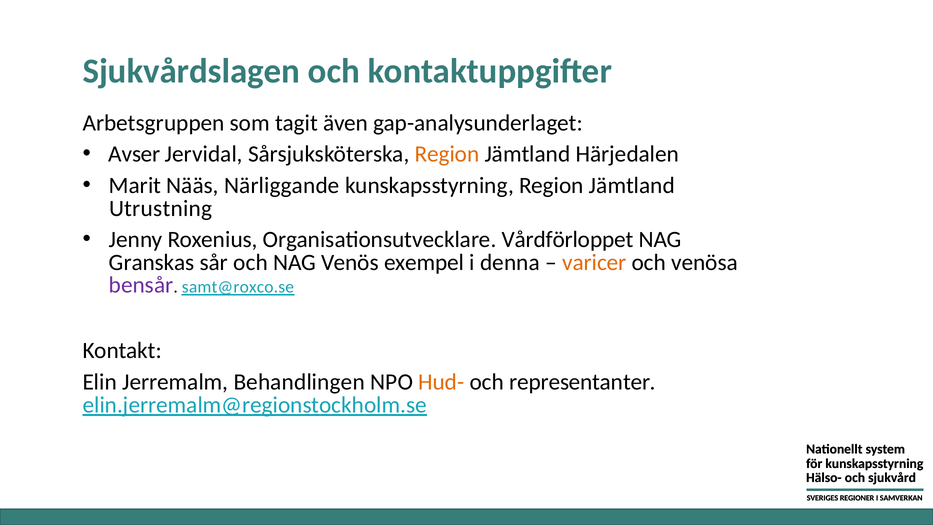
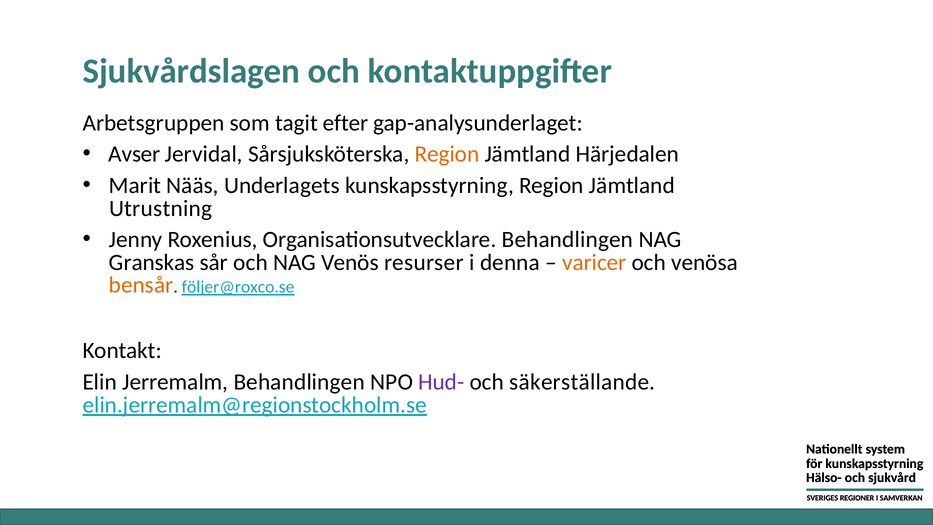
även: även -> efter
Närliggande: Närliggande -> Underlagets
Organisationsutvecklare Vårdförloppet: Vårdförloppet -> Behandlingen
exempel: exempel -> resurser
bensår colour: purple -> orange
samt@roxco.se: samt@roxco.se -> följer@roxco.se
Hud- colour: orange -> purple
representanter: representanter -> säkerställande
